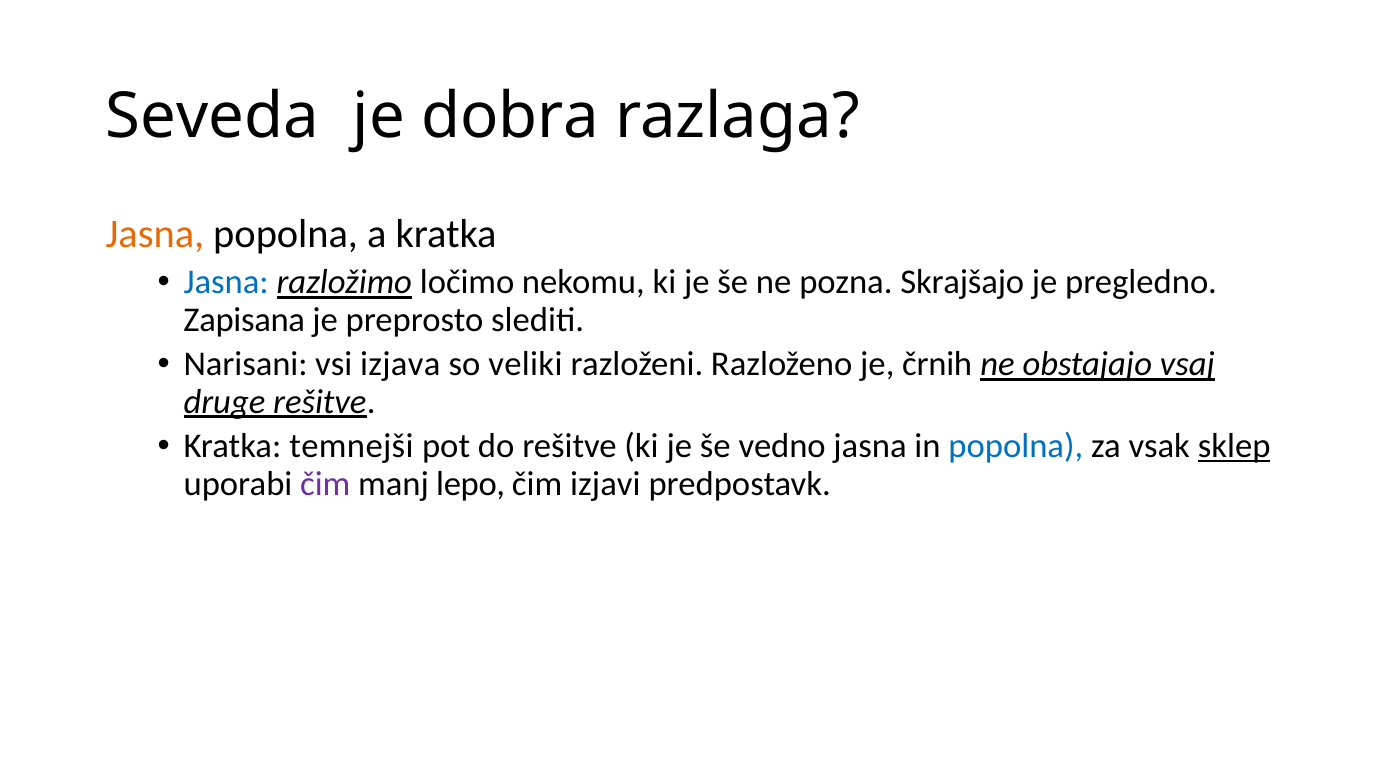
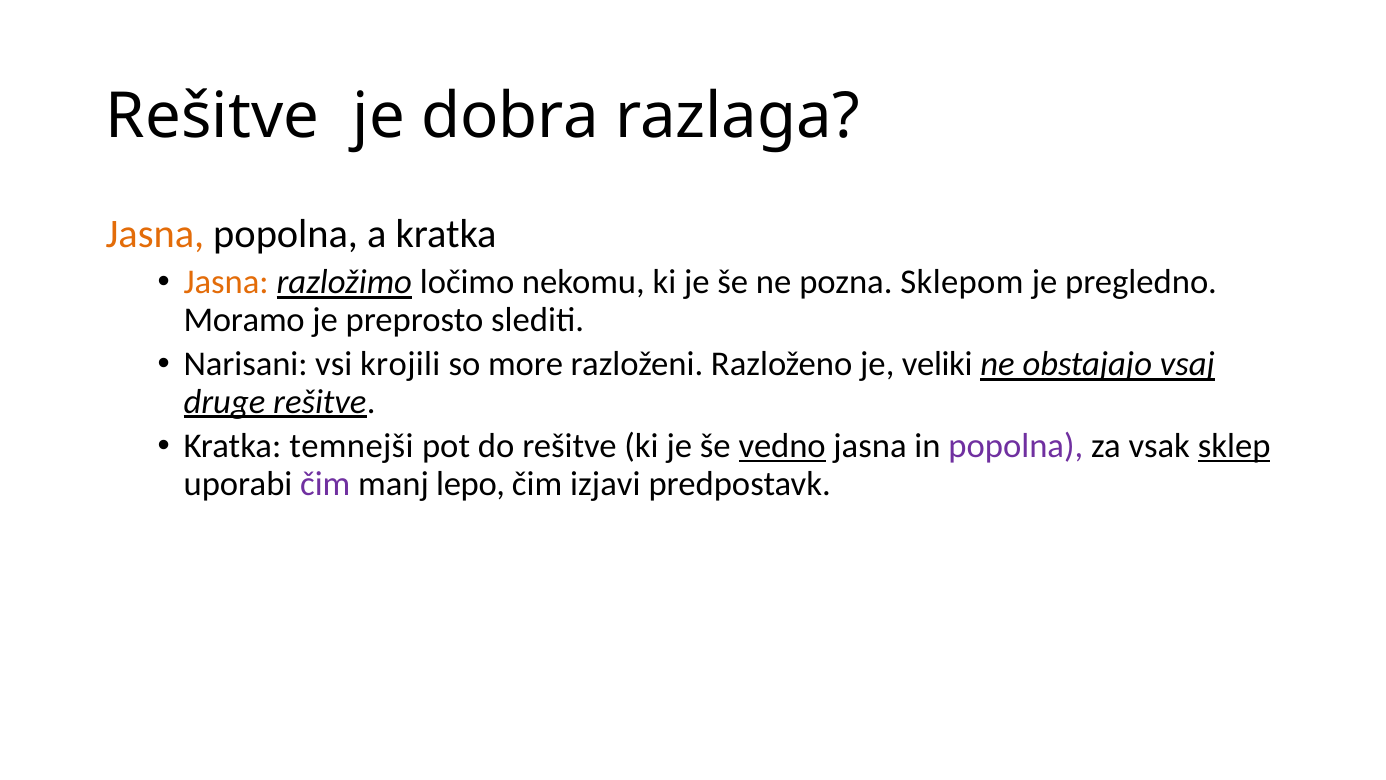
Seveda at (213, 116): Seveda -> Rešitve
Jasna at (226, 282) colour: blue -> orange
Skrajšajo: Skrajšajo -> Sklepom
Zapisana: Zapisana -> Moramo
izjava: izjava -> krojili
veliki: veliki -> more
črnih: črnih -> veliki
vedno underline: none -> present
popolna at (1016, 446) colour: blue -> purple
